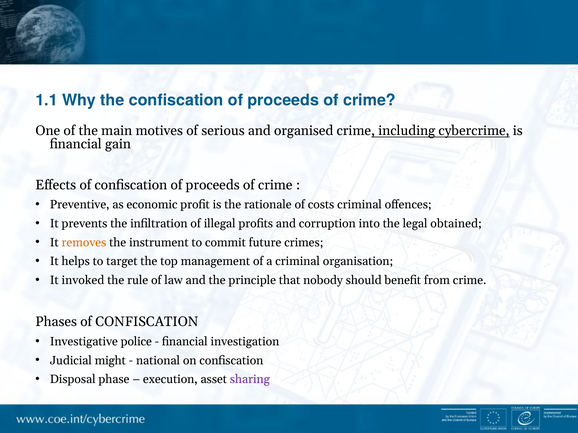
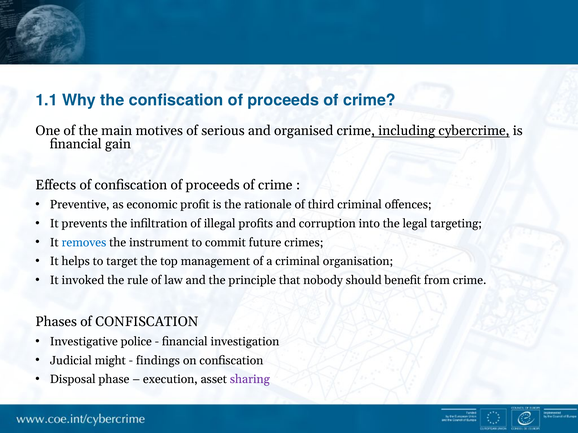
costs: costs -> third
obtained: obtained -> targeting
removes colour: orange -> blue
national: national -> findings
